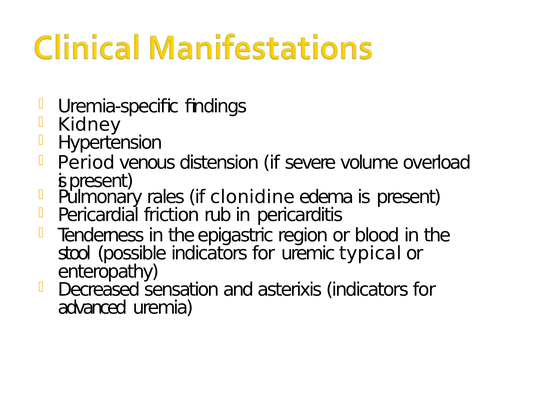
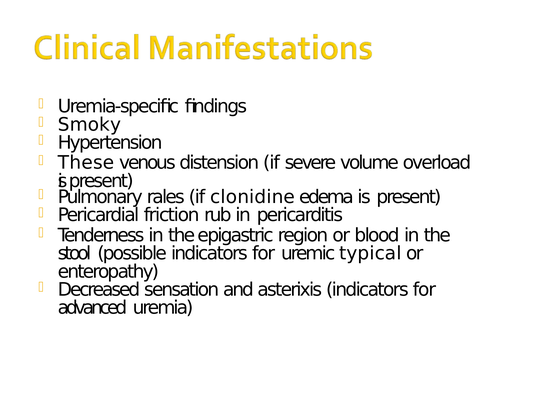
Kidney: Kidney -> Smoky
Period: Period -> These
